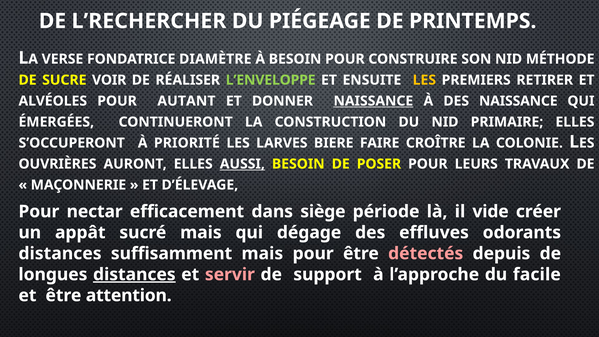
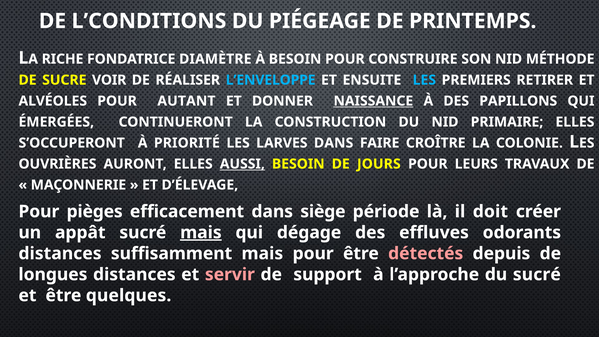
L’RECHERCHER: L’RECHERCHER -> L’CONDITIONS
VERSE: VERSE -> RICHE
L’ENVELOPPE colour: light green -> light blue
LES at (424, 80) colour: yellow -> light blue
DES NAISSANCE: NAISSANCE -> PAPILLONS
LARVES BIERE: BIERE -> DANS
POSER: POSER -> JOURS
nectar: nectar -> pièges
vide: vide -> doit
mais at (201, 232) underline: none -> present
distances at (134, 274) underline: present -> none
du facile: facile -> sucré
attention: attention -> quelques
